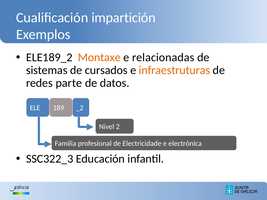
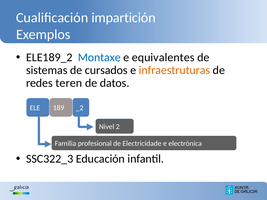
Montaxe colour: orange -> blue
relacionadas: relacionadas -> equivalentes
parte: parte -> teren
